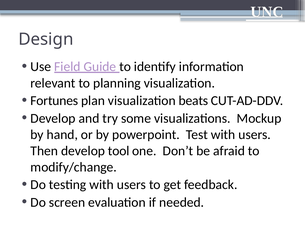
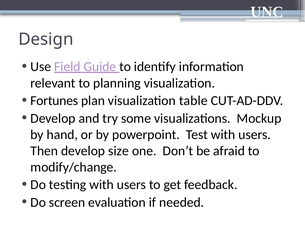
beats: beats -> table
tool: tool -> size
